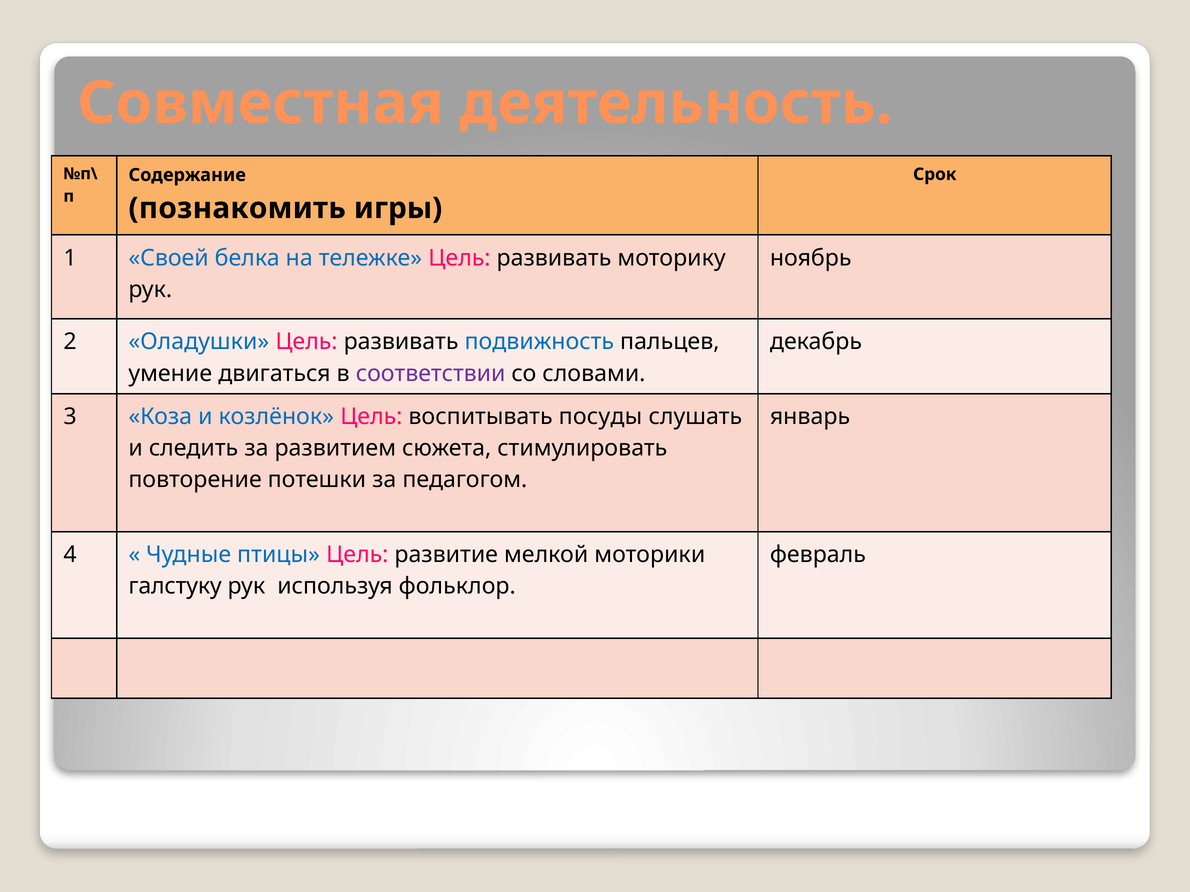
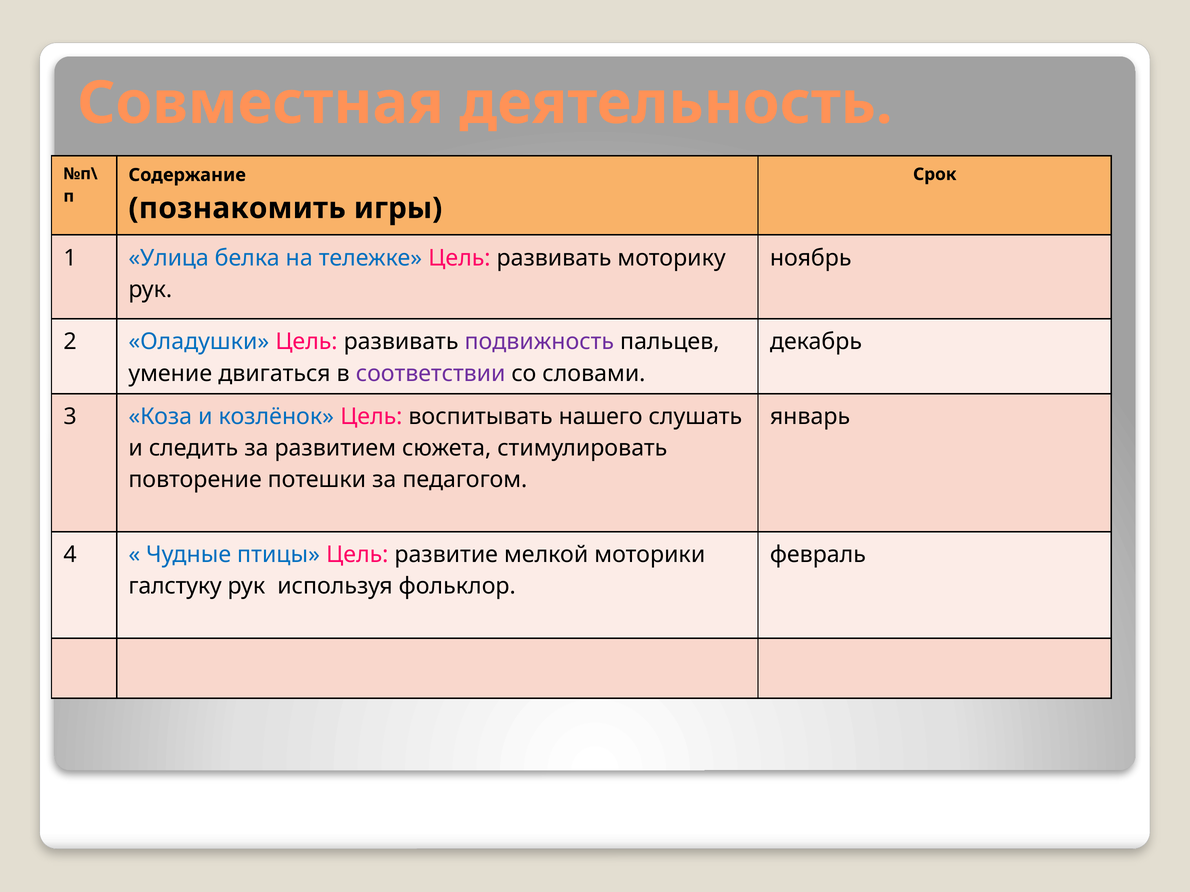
Своей: Своей -> Улица
подвижность colour: blue -> purple
посуды: посуды -> нашего
